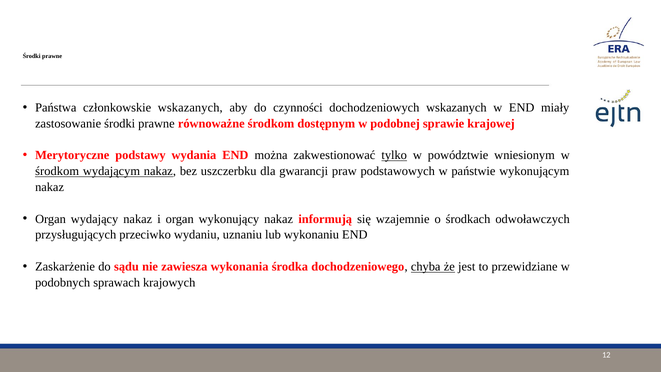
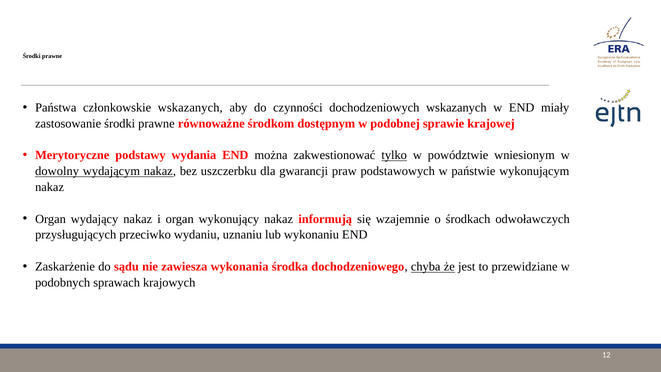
środkom at (57, 171): środkom -> dowolny
